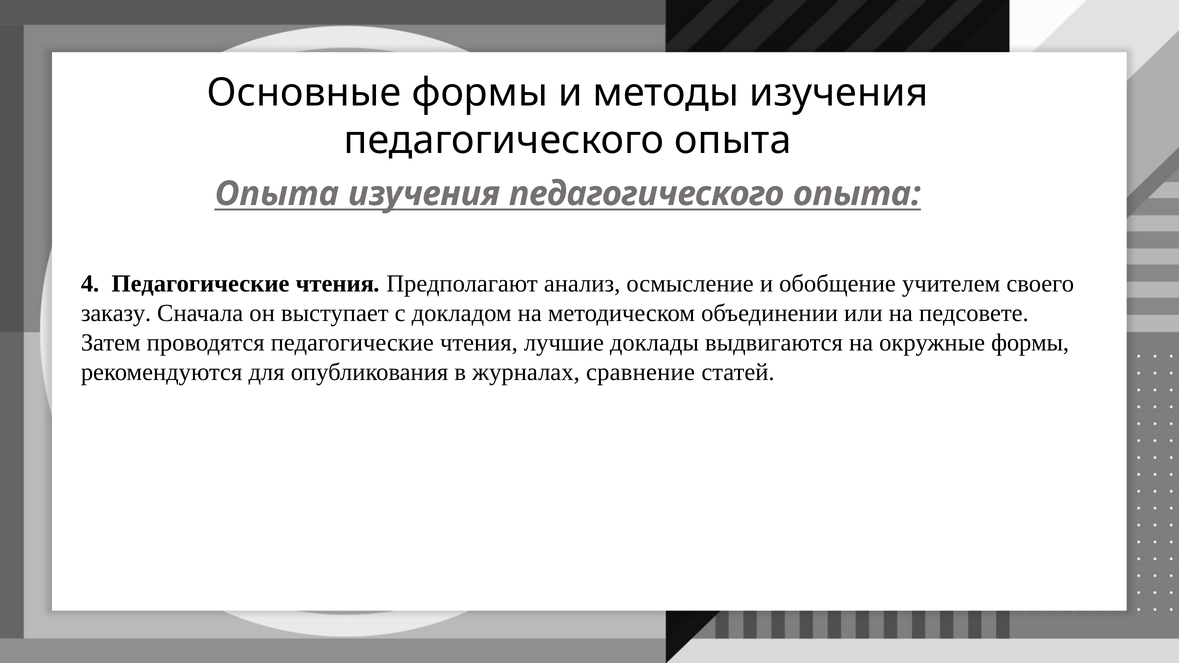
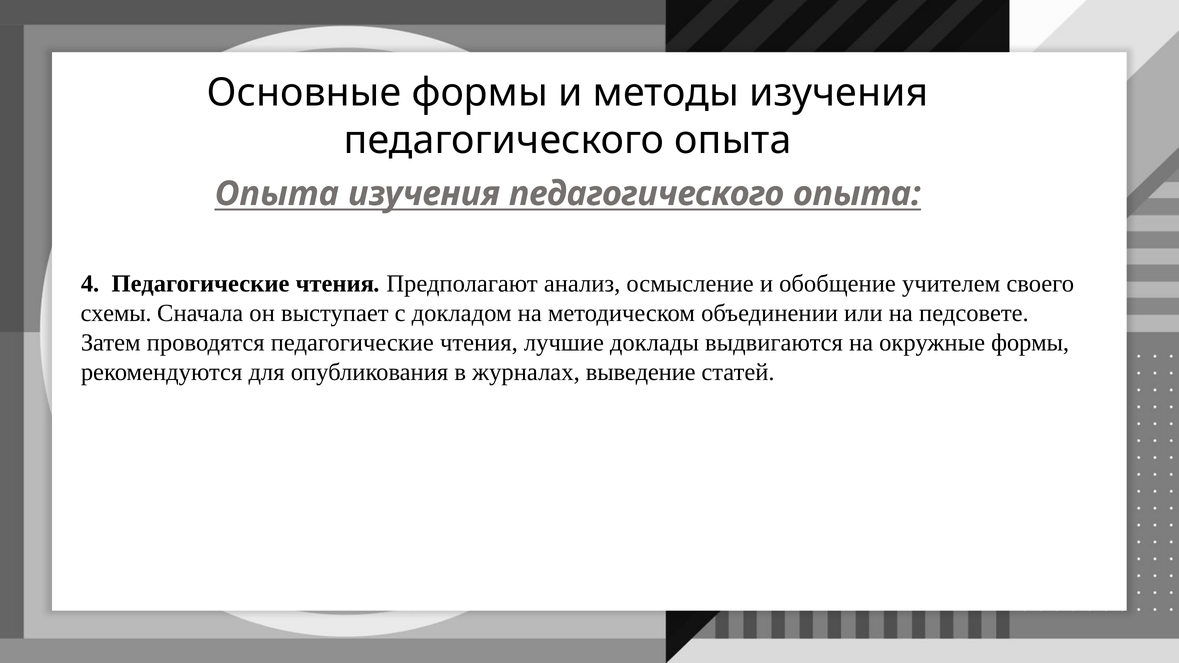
заказу: заказу -> схемы
сравнение: сравнение -> выведение
